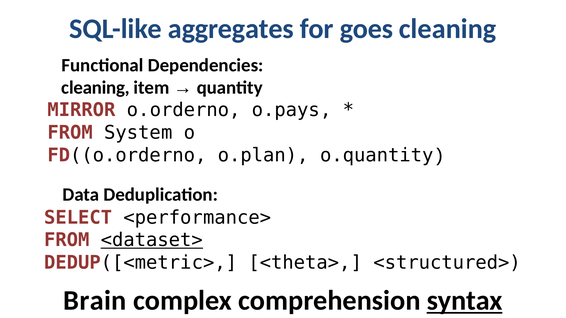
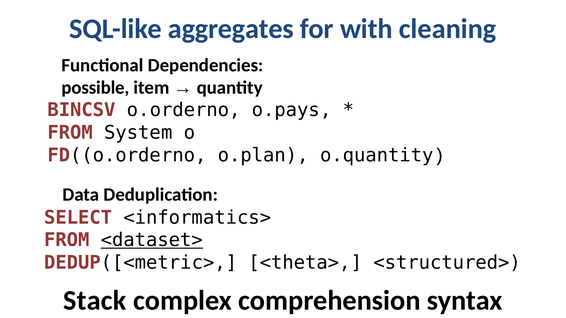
goes: goes -> with
cleaning at (96, 88): cleaning -> possible
MIRROR: MIRROR -> BINCSV
<performance>: <performance> -> <informatics>
Brain: Brain -> Stack
syntax underline: present -> none
